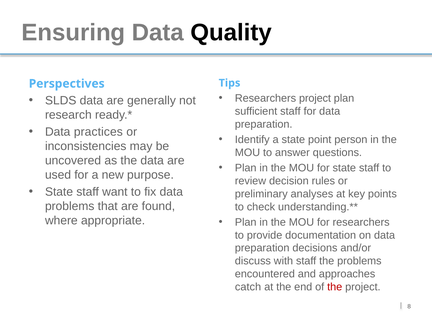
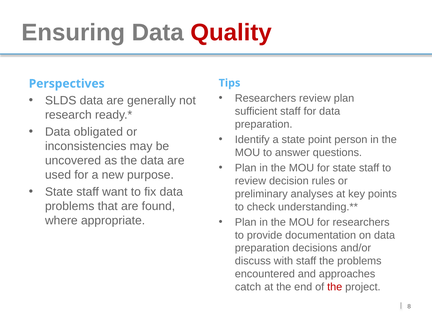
Quality colour: black -> red
Researchers project: project -> review
practices: practices -> obligated
